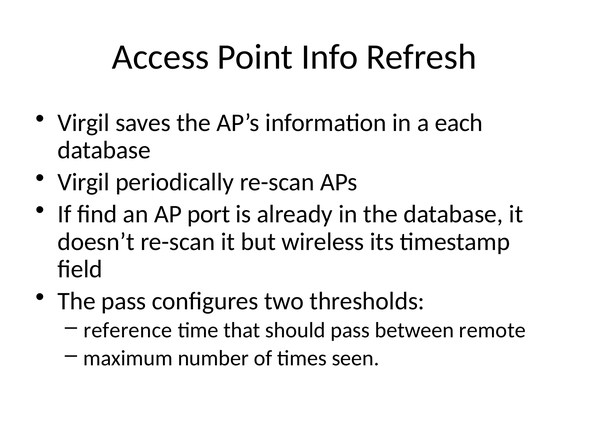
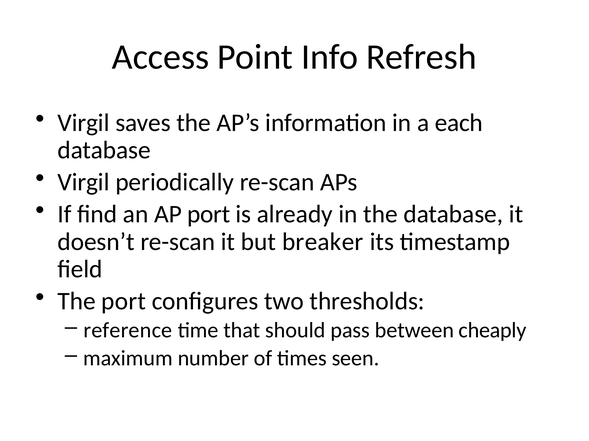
wireless: wireless -> breaker
The pass: pass -> port
remote: remote -> cheaply
